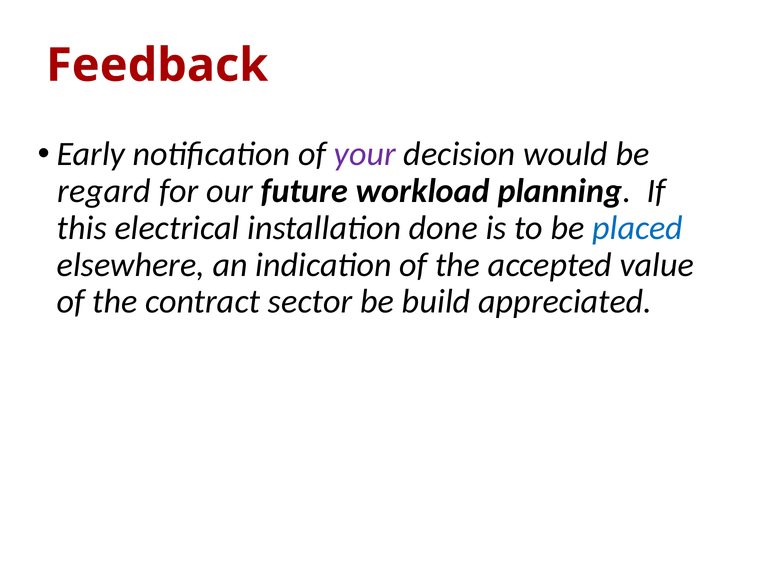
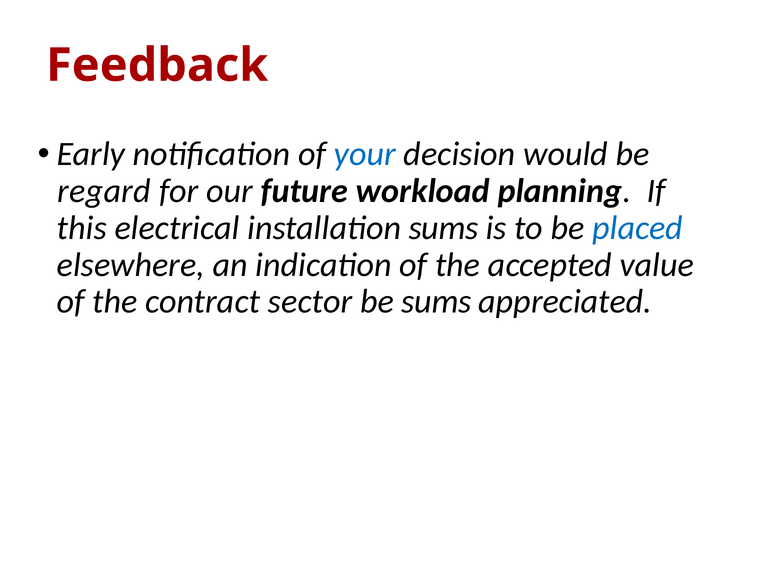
your colour: purple -> blue
installation done: done -> sums
be build: build -> sums
